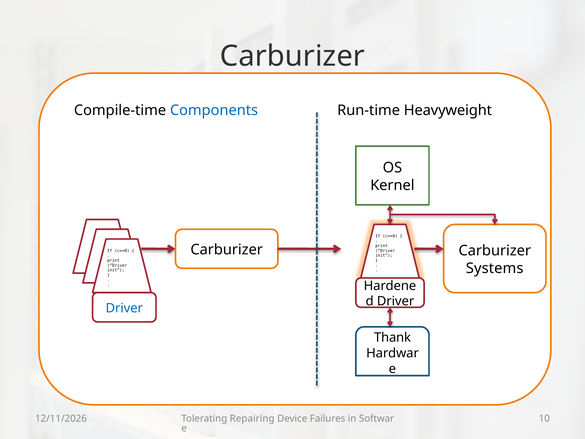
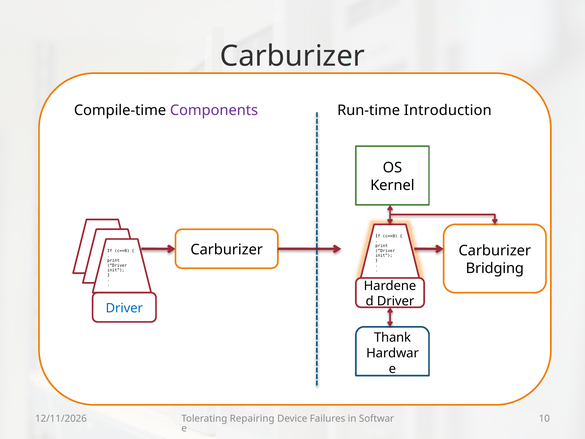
Components colour: blue -> purple
Heavyweight: Heavyweight -> Introduction
Systems: Systems -> Bridging
